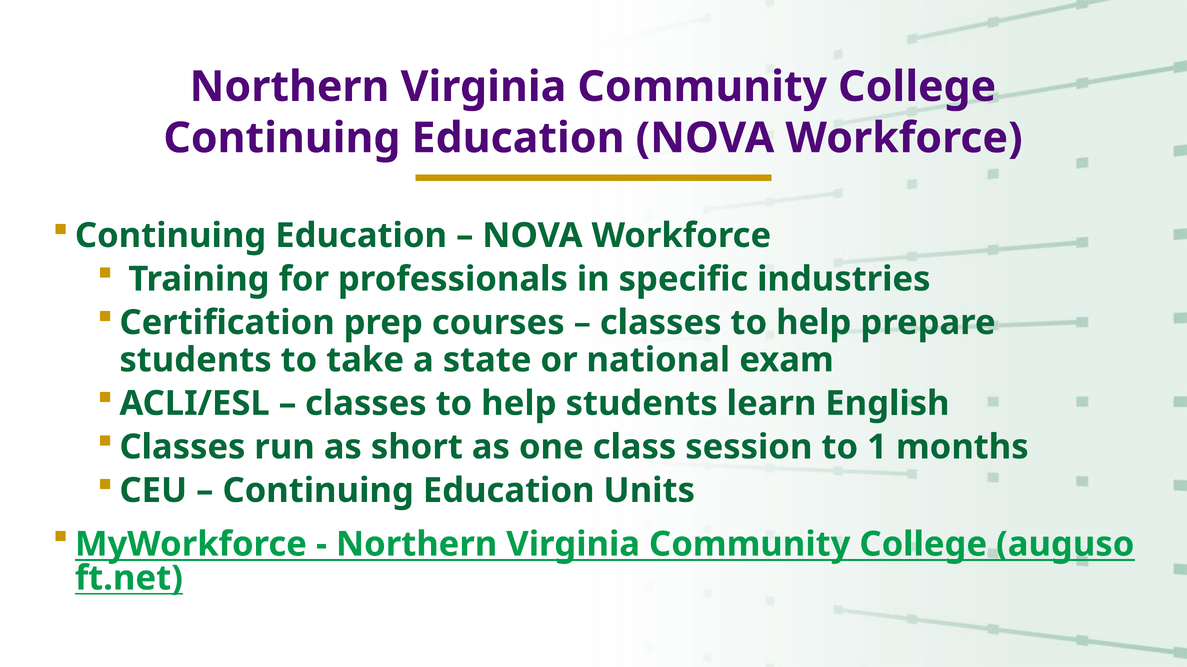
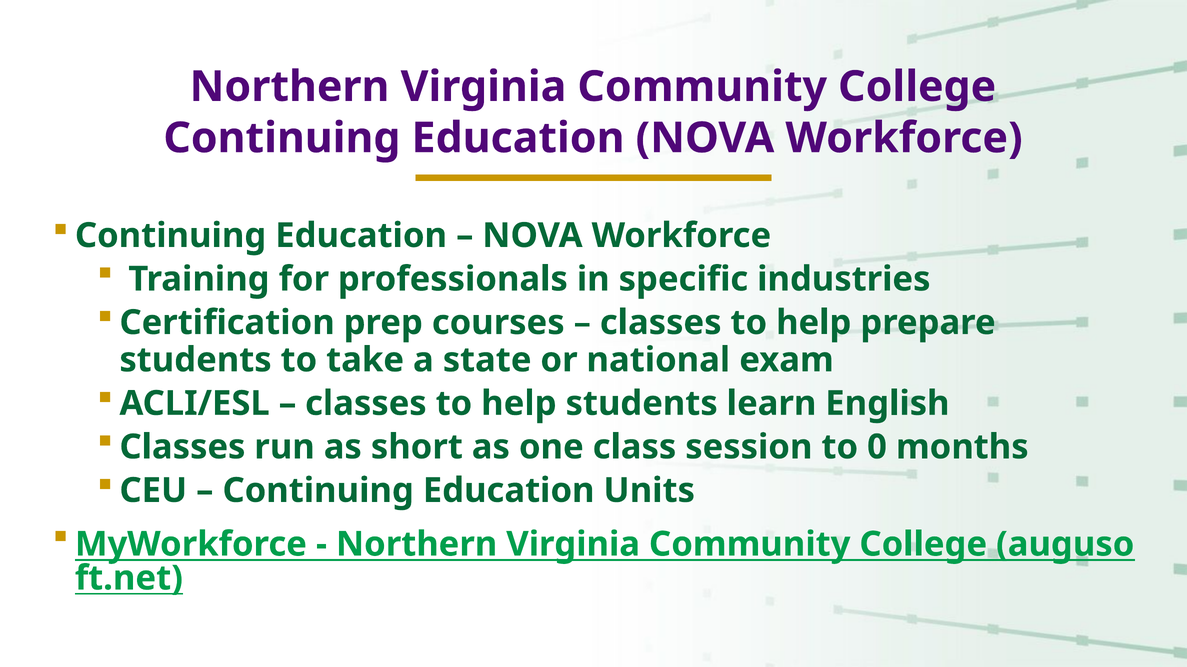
1: 1 -> 0
